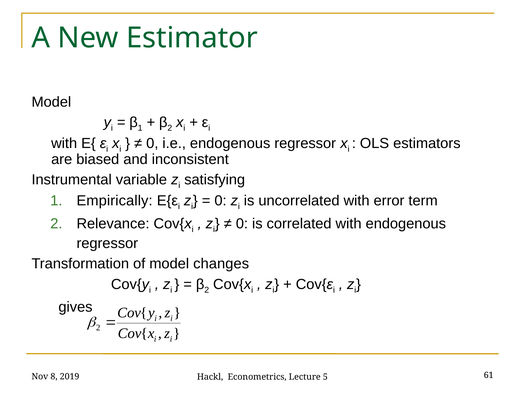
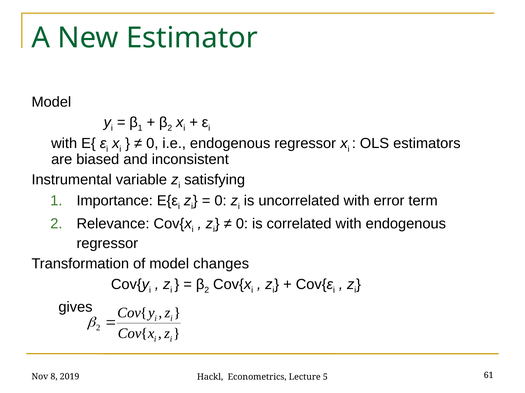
Empirically: Empirically -> Importance
